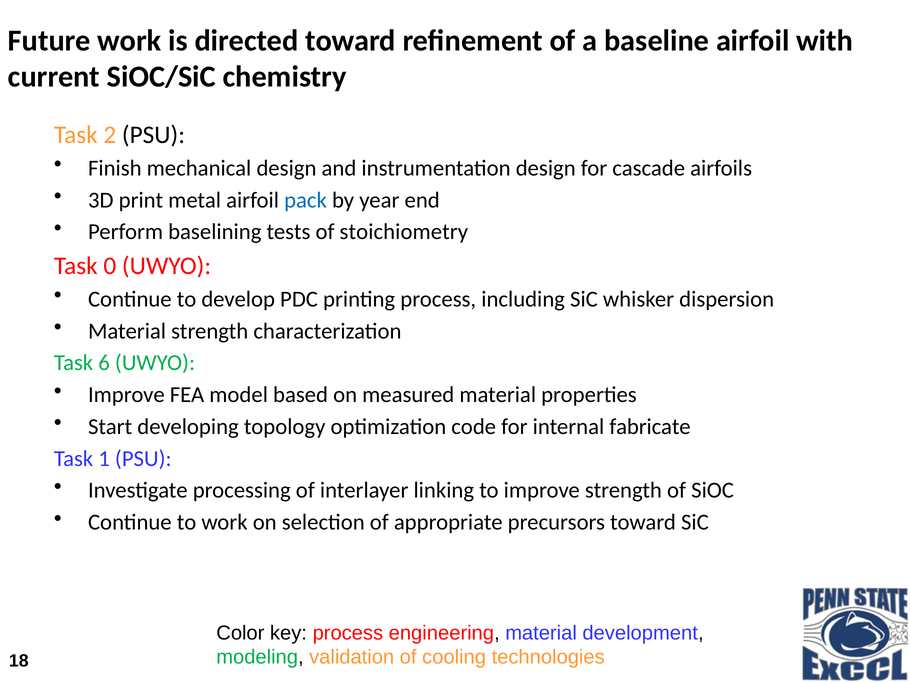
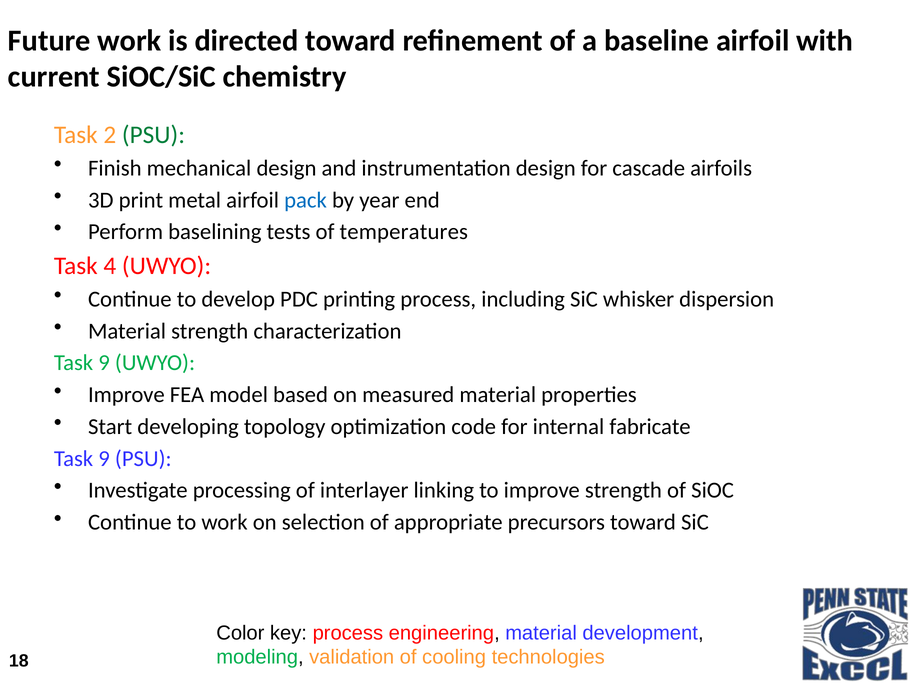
PSU at (154, 135) colour: black -> green
stoichiometry: stoichiometry -> temperatures
0: 0 -> 4
6 at (104, 363): 6 -> 9
1 at (104, 458): 1 -> 9
